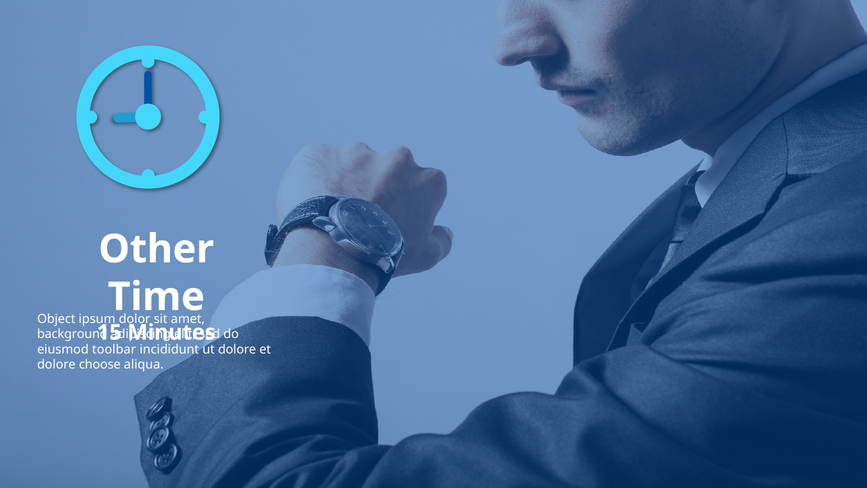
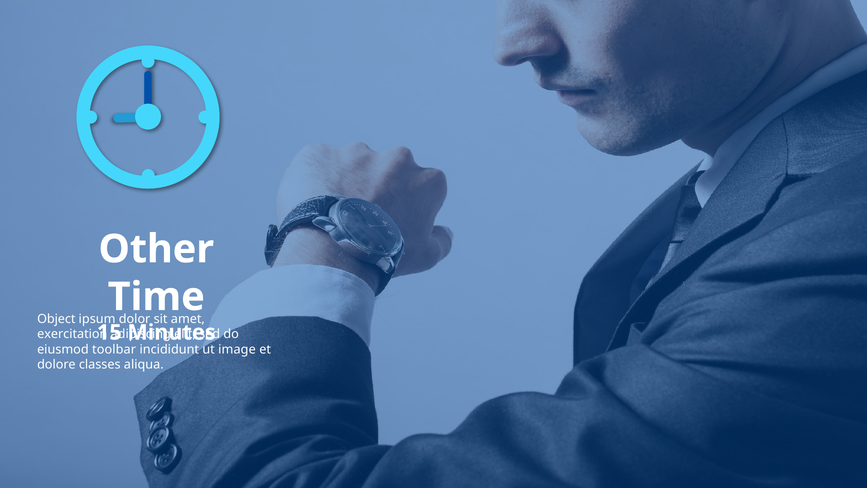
background: background -> exercitation
dolore at (237, 349): dolore -> image
choose: choose -> classes
